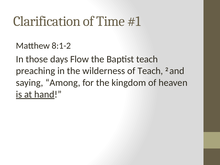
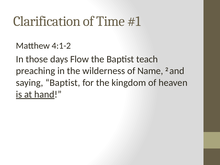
8:1-2: 8:1-2 -> 4:1-2
of Teach: Teach -> Name
saying Among: Among -> Baptist
